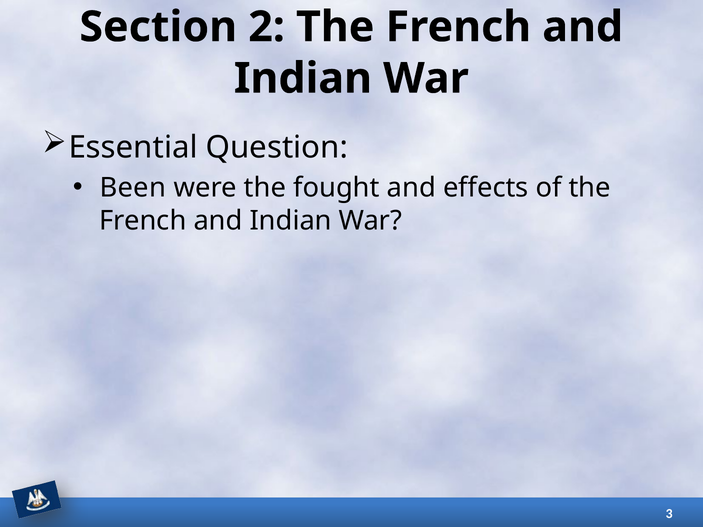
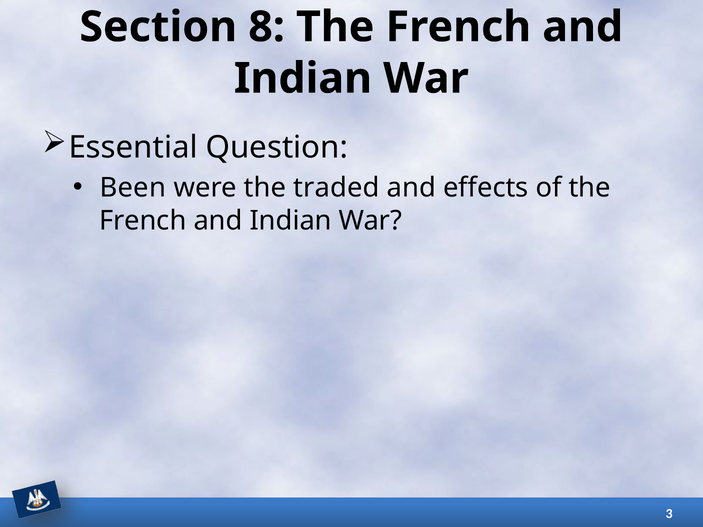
2: 2 -> 8
fought: fought -> traded
